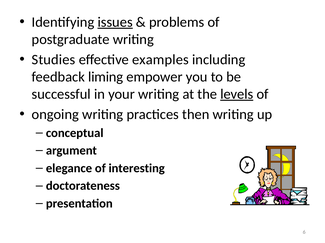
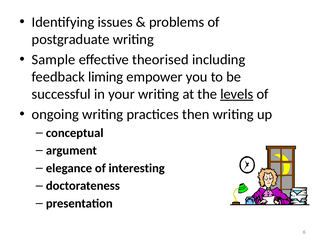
issues underline: present -> none
Studies: Studies -> Sample
examples: examples -> theorised
